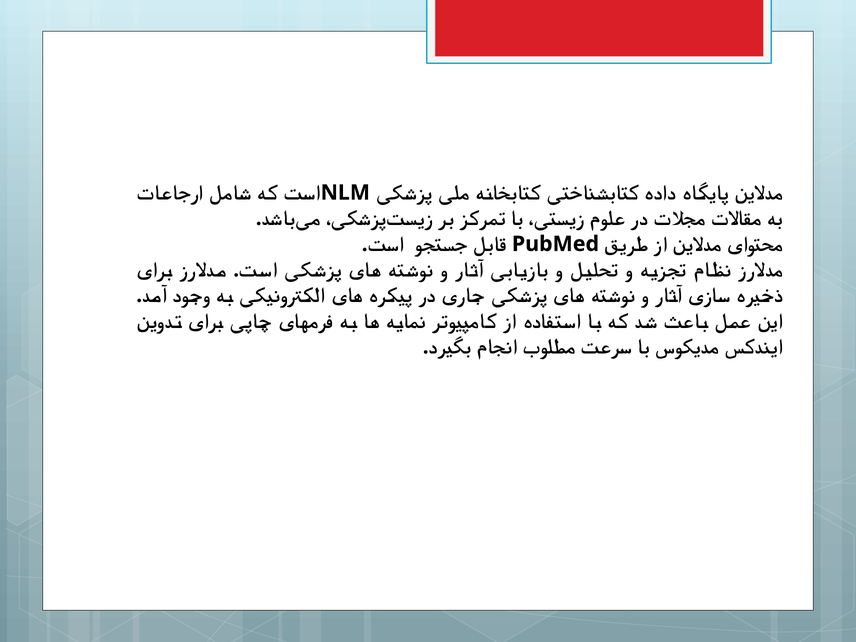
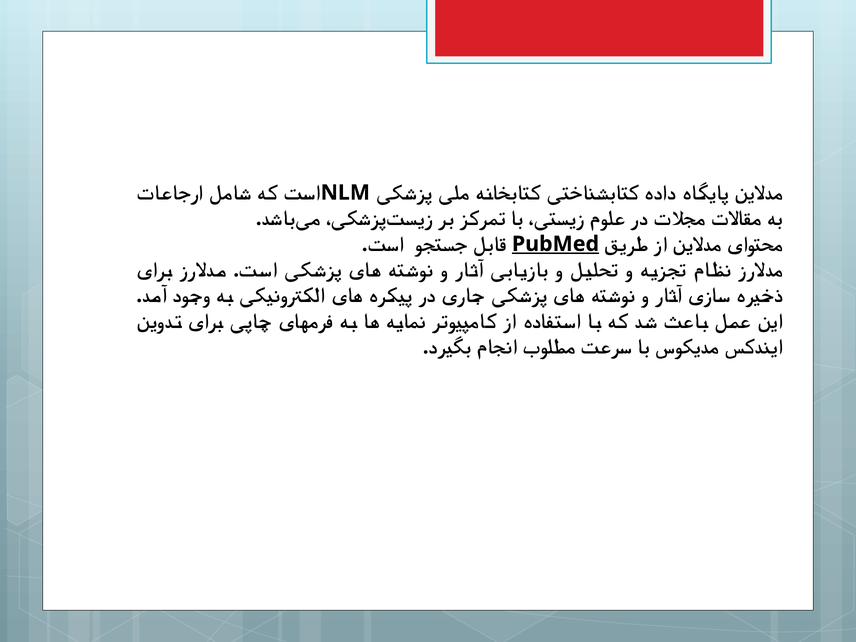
PubMed underline: none -> present
